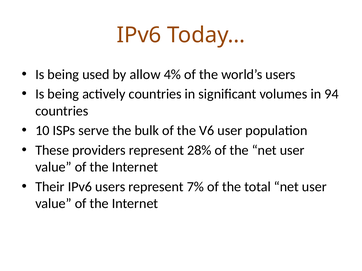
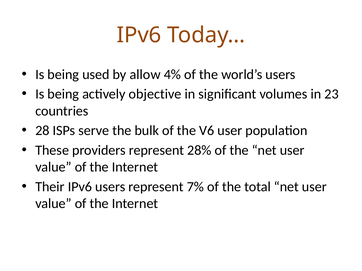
actively countries: countries -> objective
94: 94 -> 23
10: 10 -> 28
